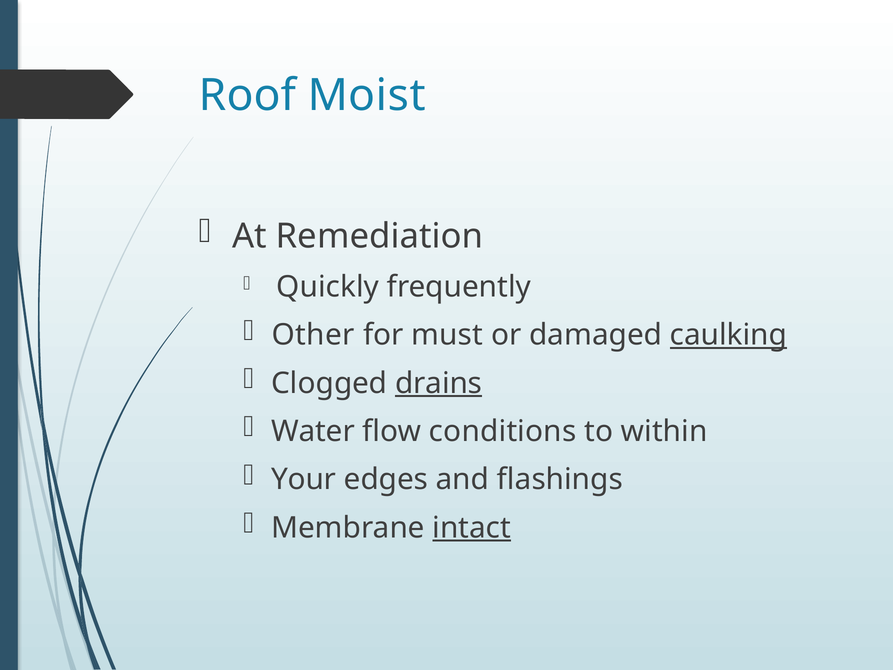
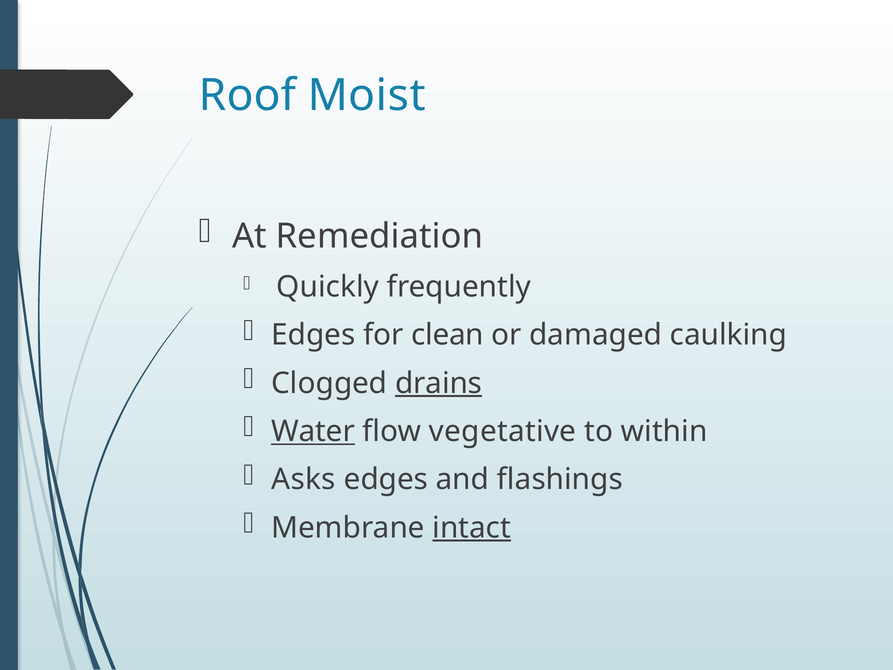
Other at (313, 335): Other -> Edges
must: must -> clean
caulking underline: present -> none
Water underline: none -> present
conditions: conditions -> vegetative
Your: Your -> Asks
